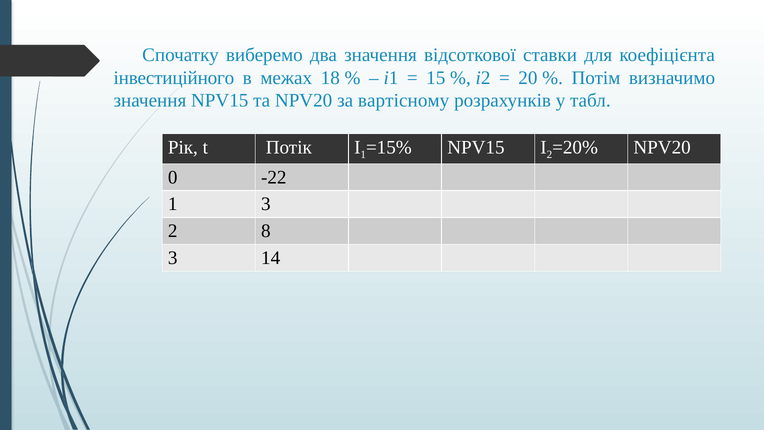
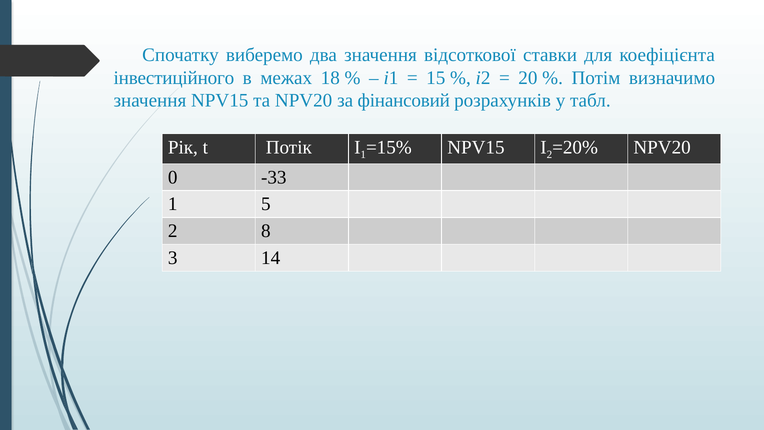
вартісному: вартісному -> фінансовий
-22: -22 -> -33
1 3: 3 -> 5
